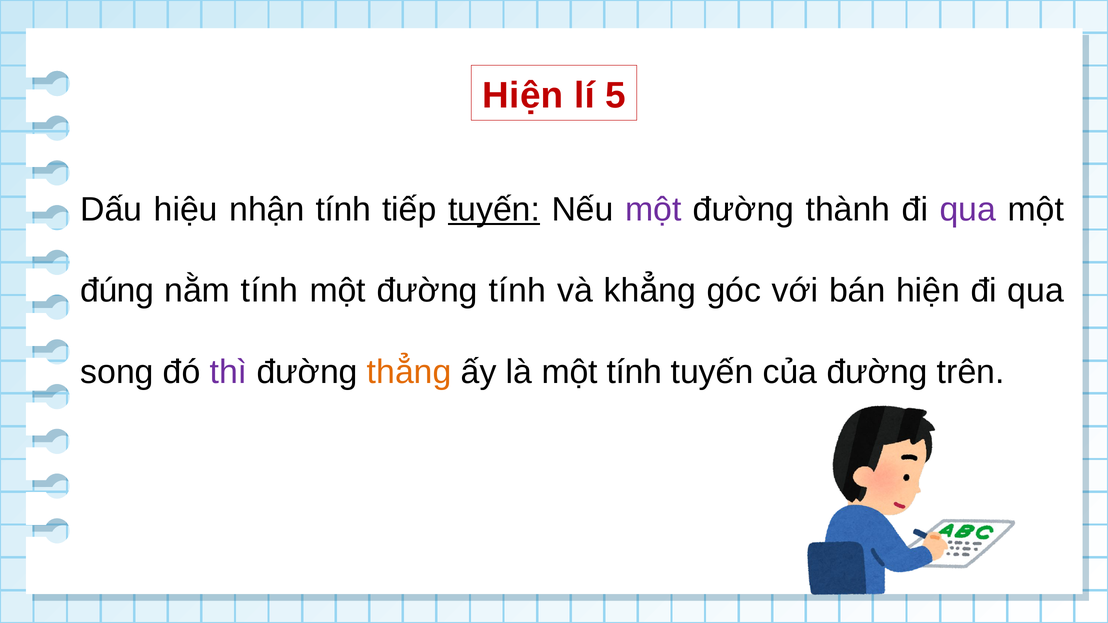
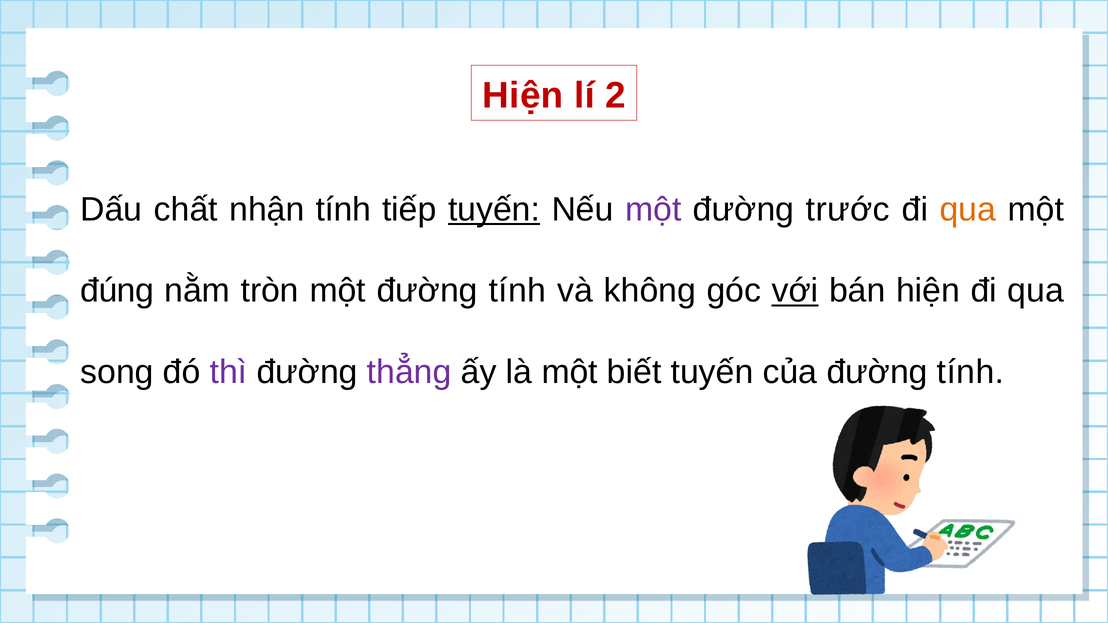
5: 5 -> 2
hiệu: hiệu -> chất
thành: thành -> trước
qua at (968, 210) colour: purple -> orange
nằm tính: tính -> tròn
khẳng: khẳng -> không
với underline: none -> present
thẳng colour: orange -> purple
một tính: tính -> biết
của đường trên: trên -> tính
